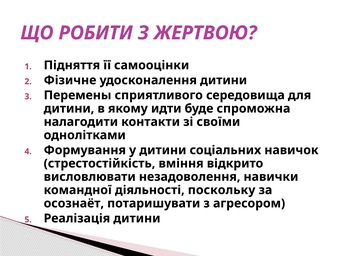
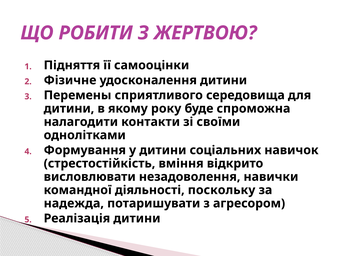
идти: идти -> року
осознаёт: осознаёт -> надежда
